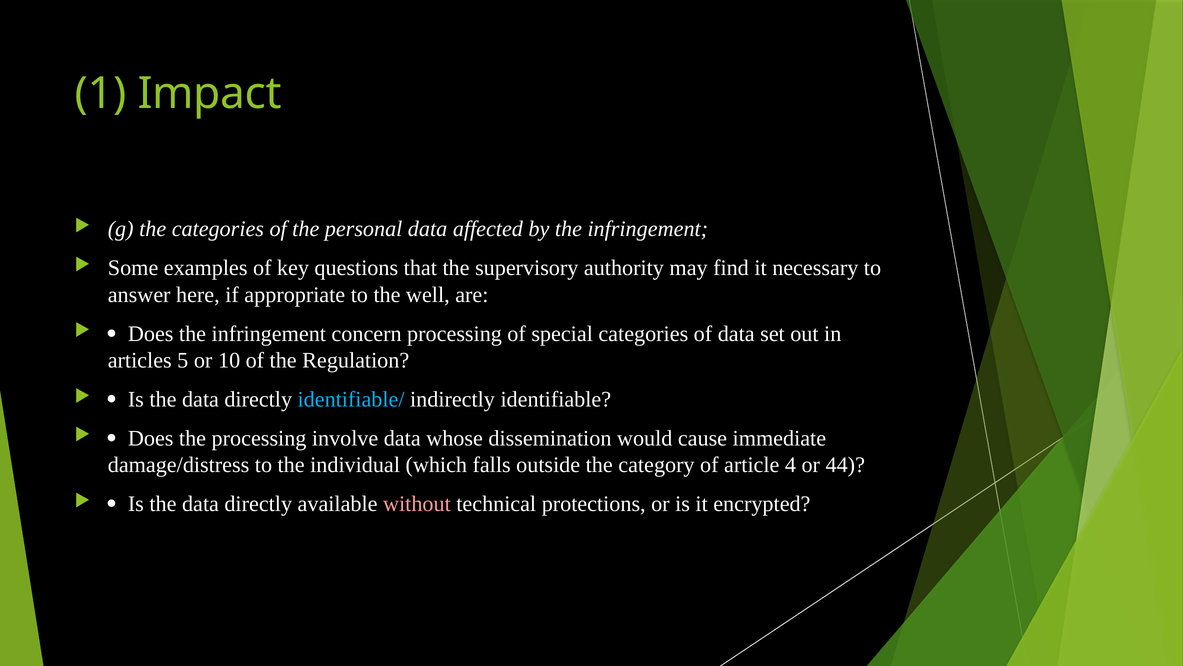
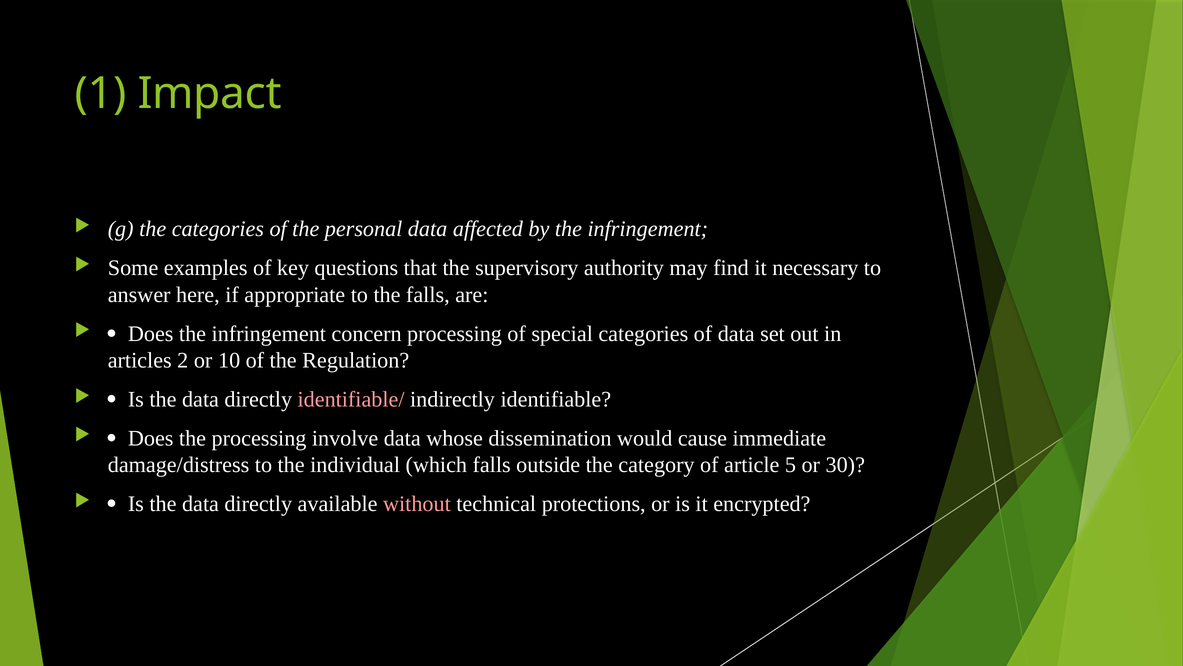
the well: well -> falls
5: 5 -> 2
identifiable/ colour: light blue -> pink
4: 4 -> 5
44: 44 -> 30
